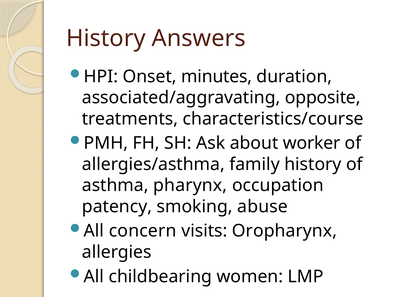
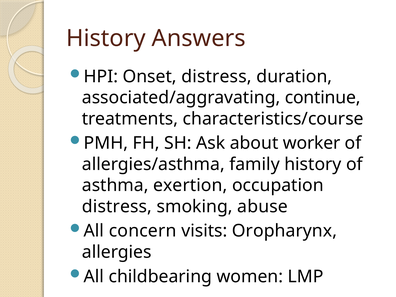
Onset minutes: minutes -> distress
opposite: opposite -> continue
pharynx: pharynx -> exertion
patency at (117, 207): patency -> distress
